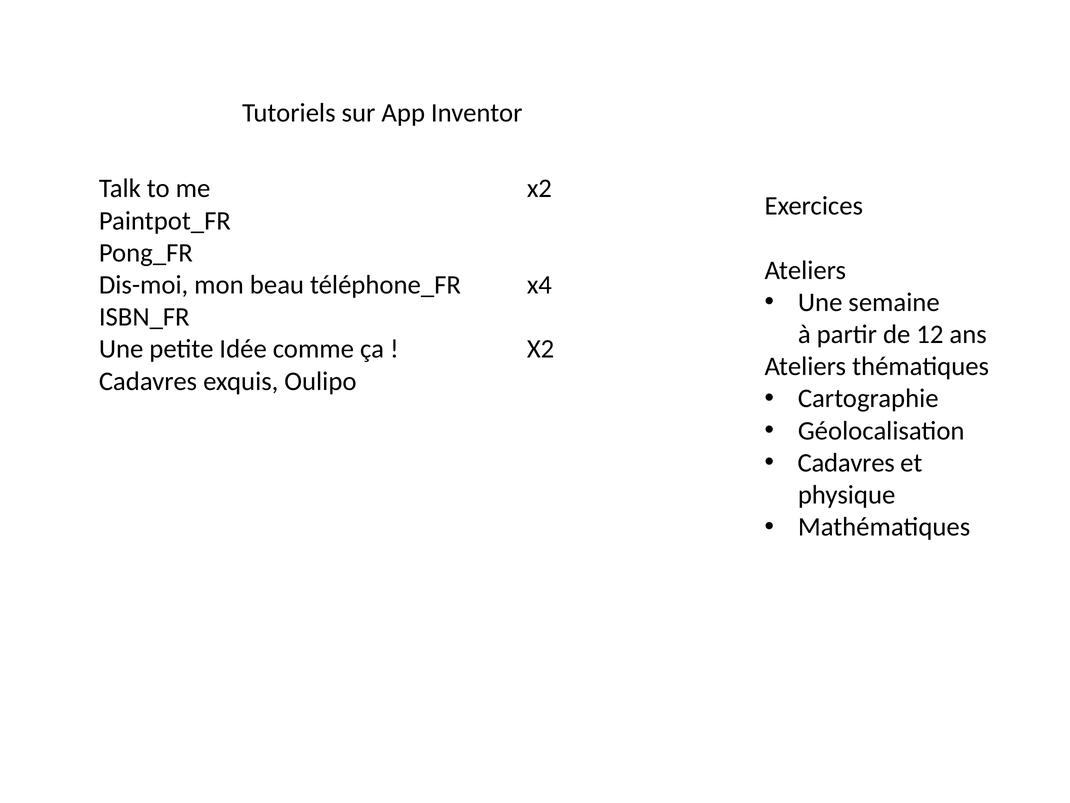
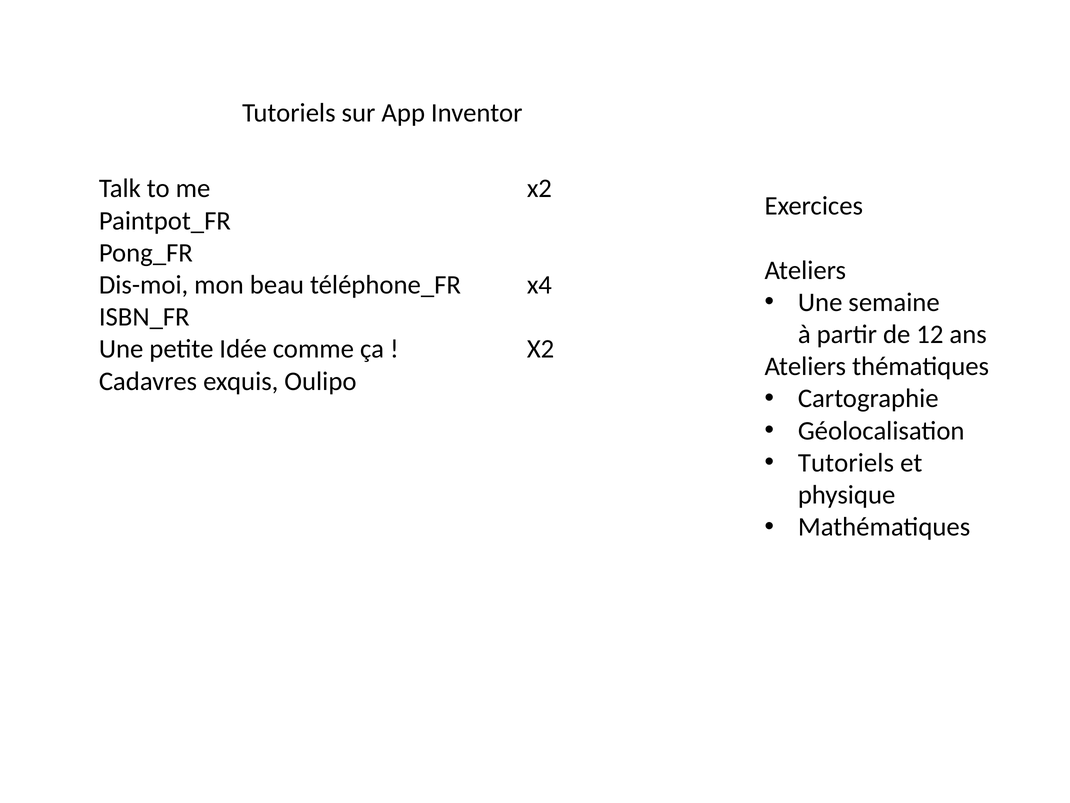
Cadavres at (846, 463): Cadavres -> Tutoriels
